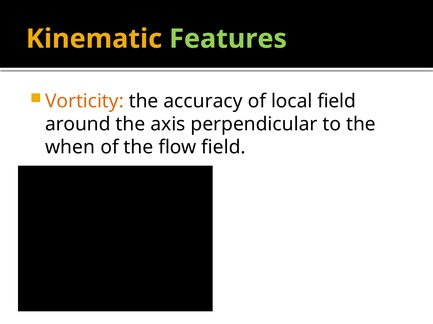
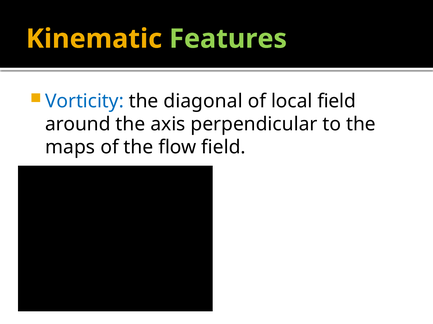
Vorticity colour: orange -> blue
accuracy: accuracy -> diagonal
when: when -> maps
